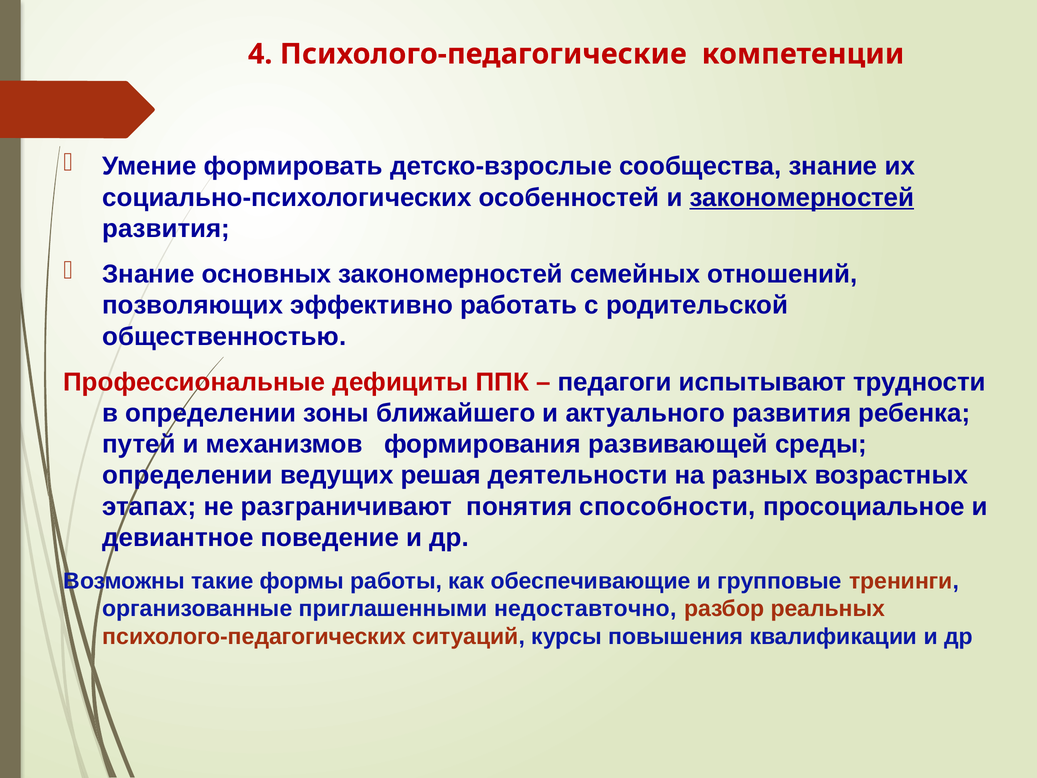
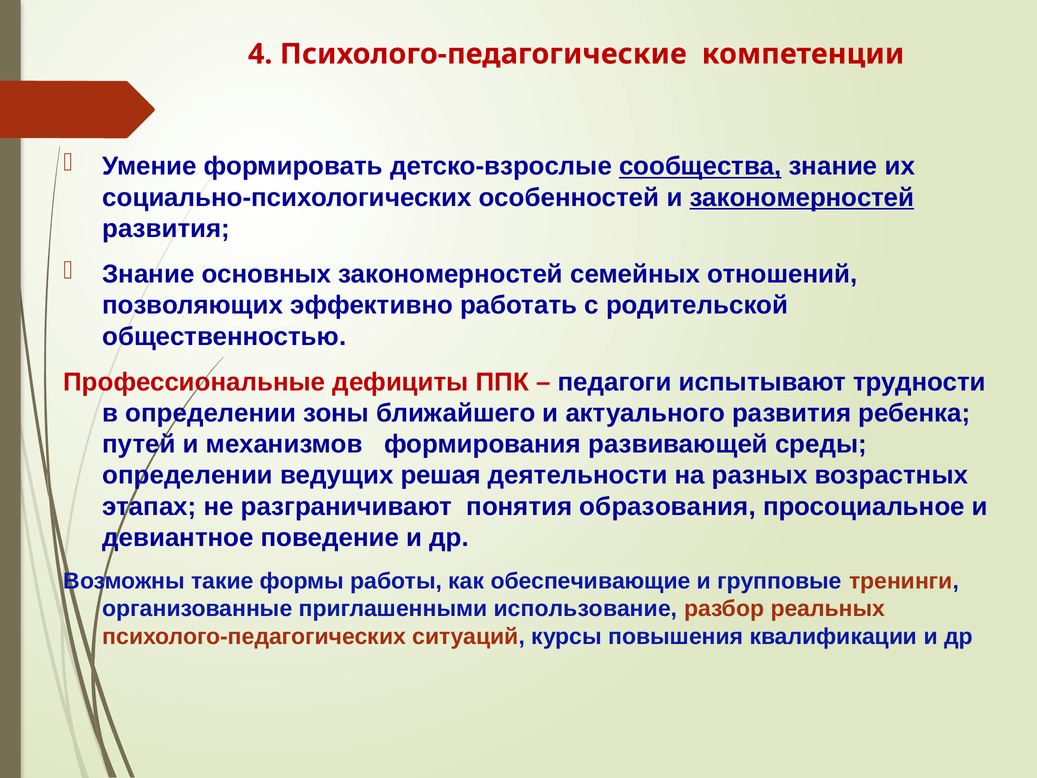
сообщества underline: none -> present
способности: способности -> образования
недоставточно: недоставточно -> использование
